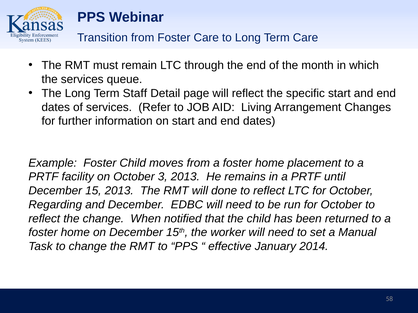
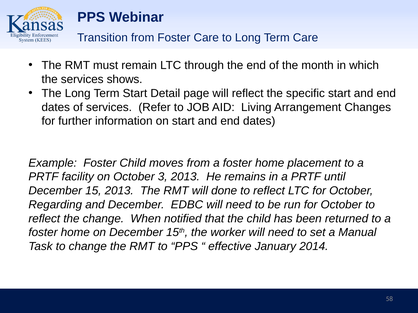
queue: queue -> shows
Term Staff: Staff -> Start
